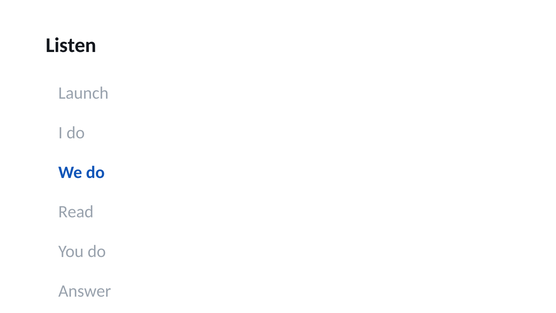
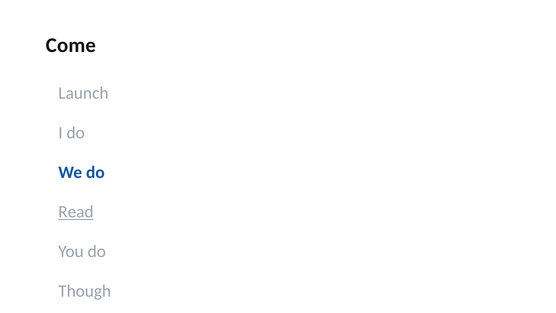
Listen: Listen -> Come
Read underline: none -> present
Answer: Answer -> Though
